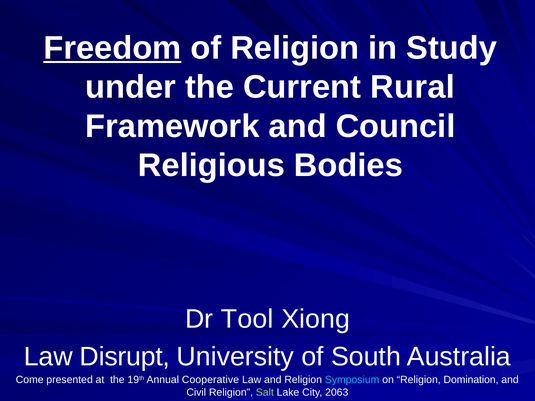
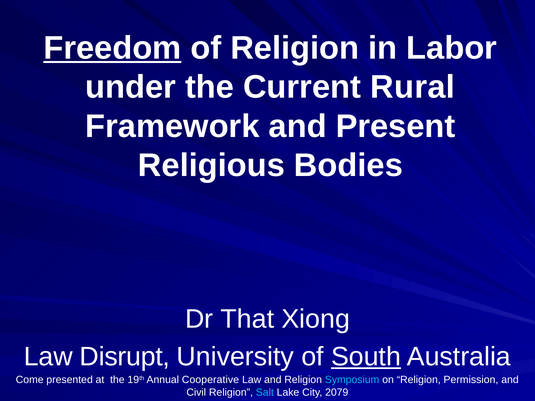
Study: Study -> Labor
Council: Council -> Present
Tool: Tool -> That
South underline: none -> present
Domination: Domination -> Permission
Salt colour: light green -> light blue
2063: 2063 -> 2079
